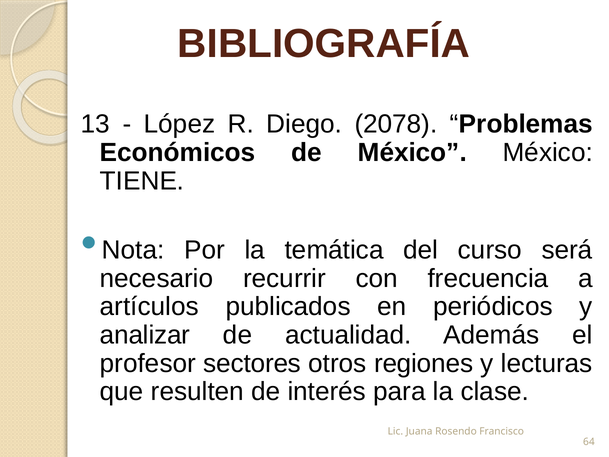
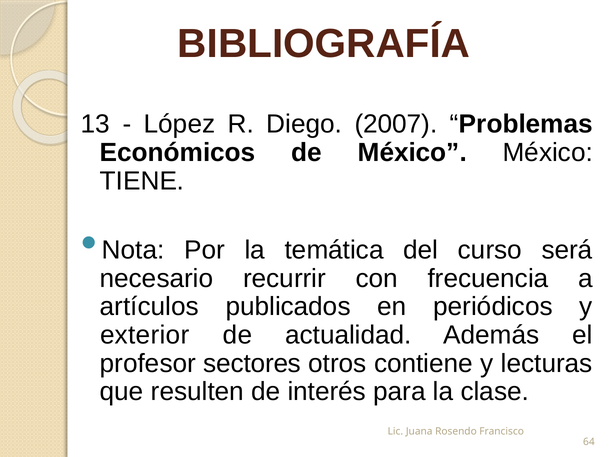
2078: 2078 -> 2007
analizar: analizar -> exterior
regiones: regiones -> contiene
